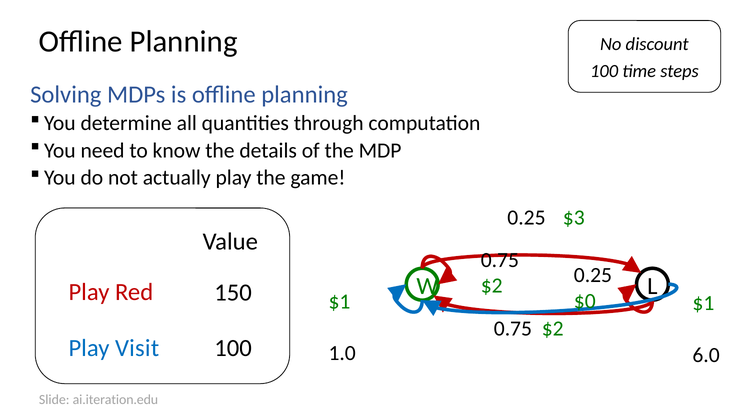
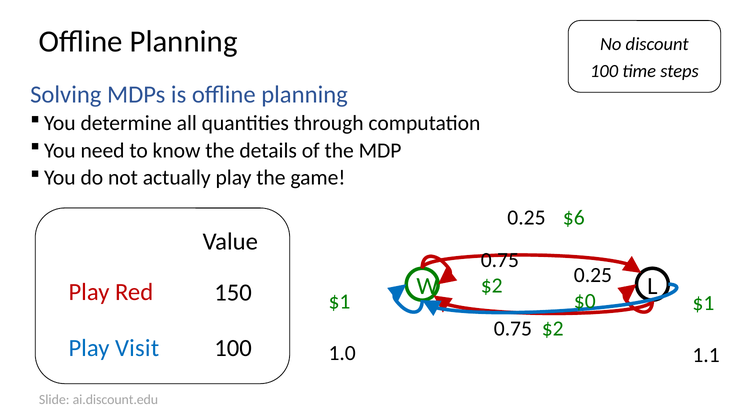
$3: $3 -> $6
6.0: 6.0 -> 1.1
ai.iteration.edu: ai.iteration.edu -> ai.discount.edu
